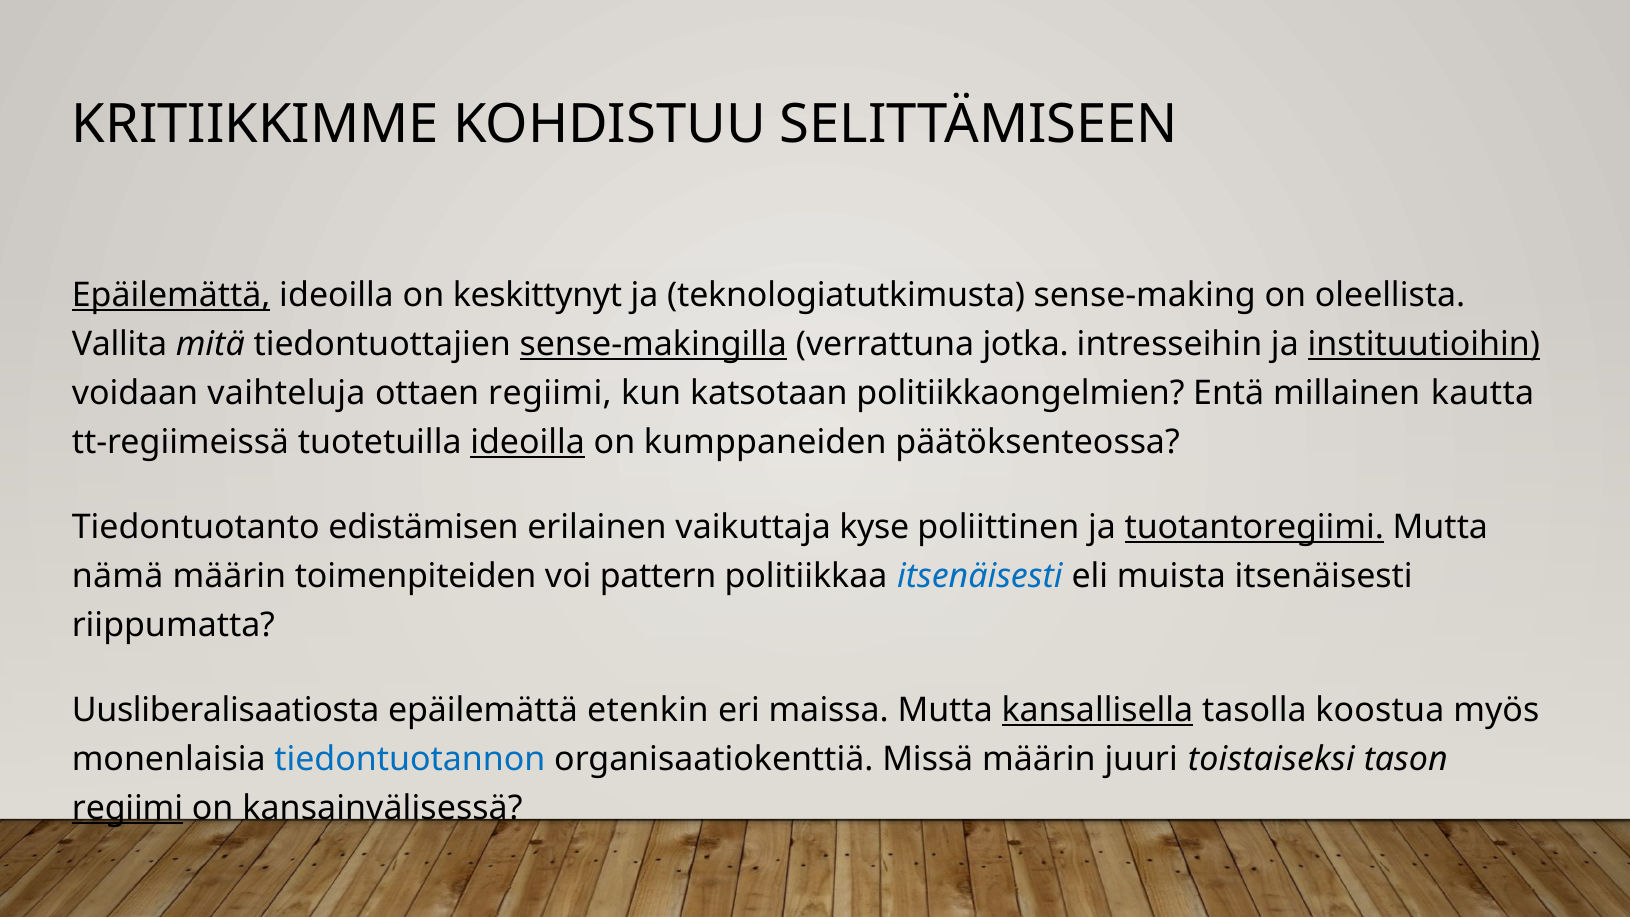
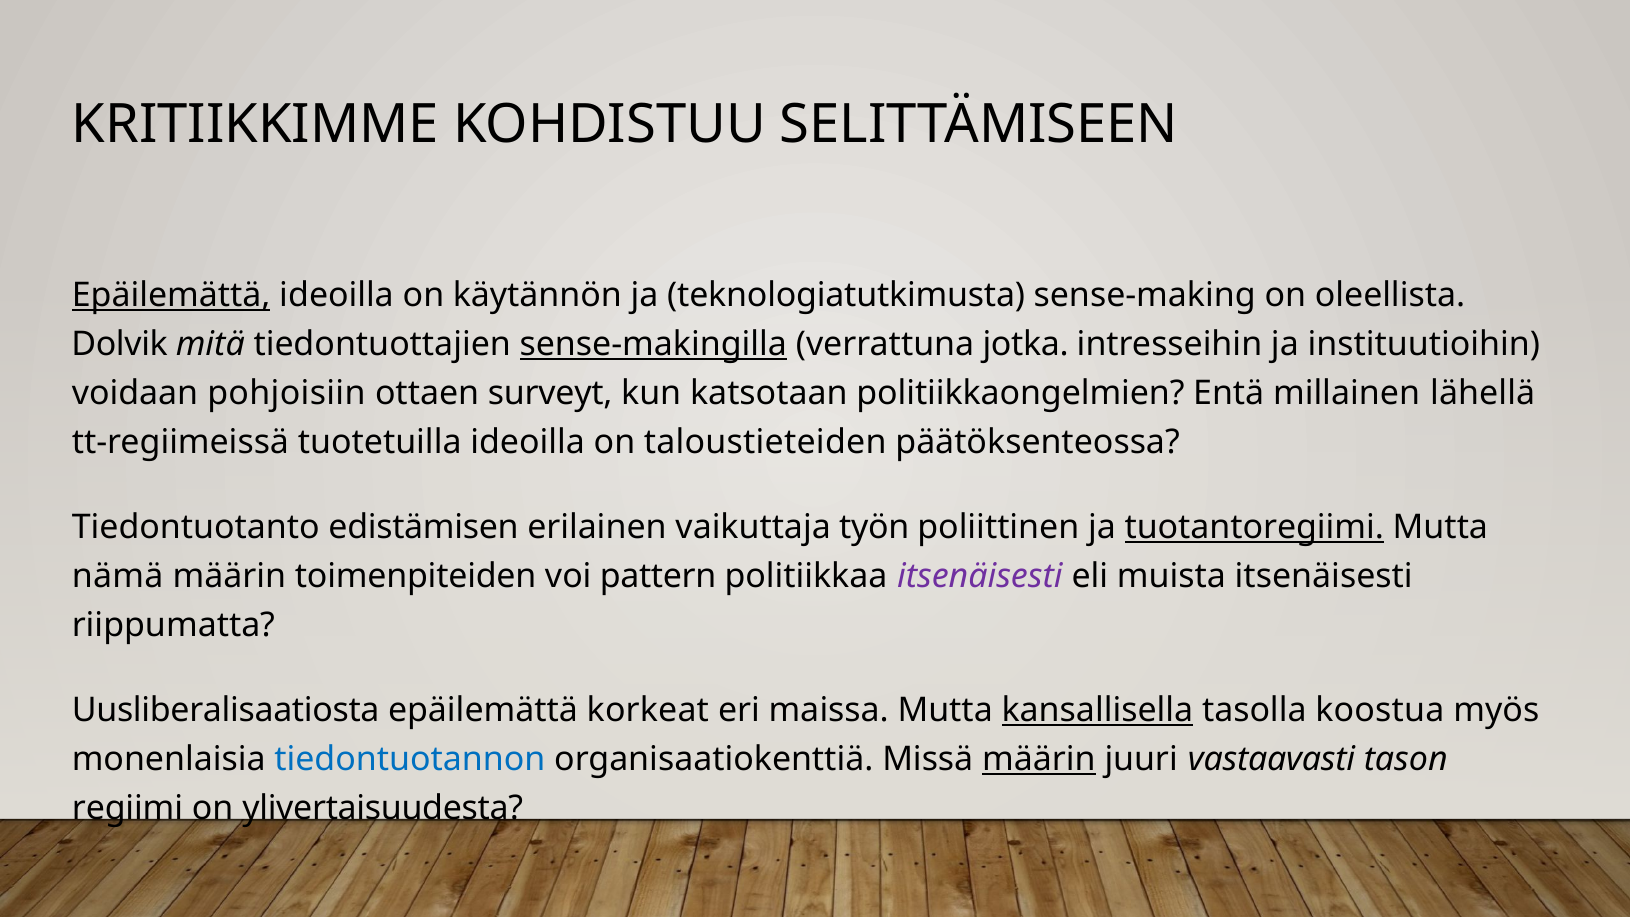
keskittynyt: keskittynyt -> käytännön
Vallita: Vallita -> Dolvik
instituutioihin underline: present -> none
vaihteluja: vaihteluja -> pohjoisiin
ottaen regiimi: regiimi -> surveyt
kautta: kautta -> lähellä
ideoilla at (528, 442) underline: present -> none
kumppaneiden: kumppaneiden -> taloustieteiden
kyse: kyse -> työn
itsenäisesti at (980, 576) colour: blue -> purple
etenkin: etenkin -> korkeat
määrin at (1039, 759) underline: none -> present
toistaiseksi: toistaiseksi -> vastaavasti
regiimi at (127, 808) underline: present -> none
kansainvälisessä: kansainvälisessä -> ylivertaisuudesta
